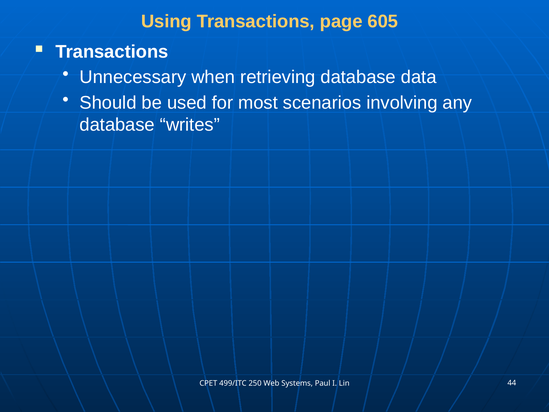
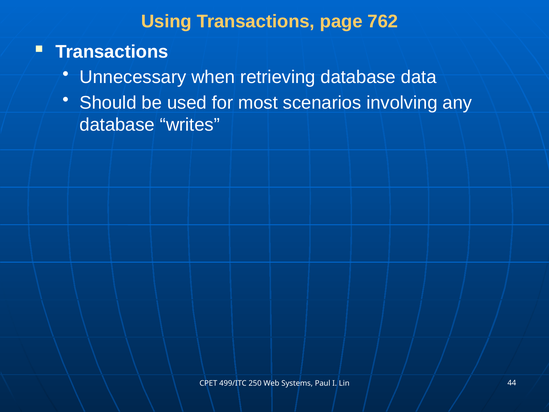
605: 605 -> 762
